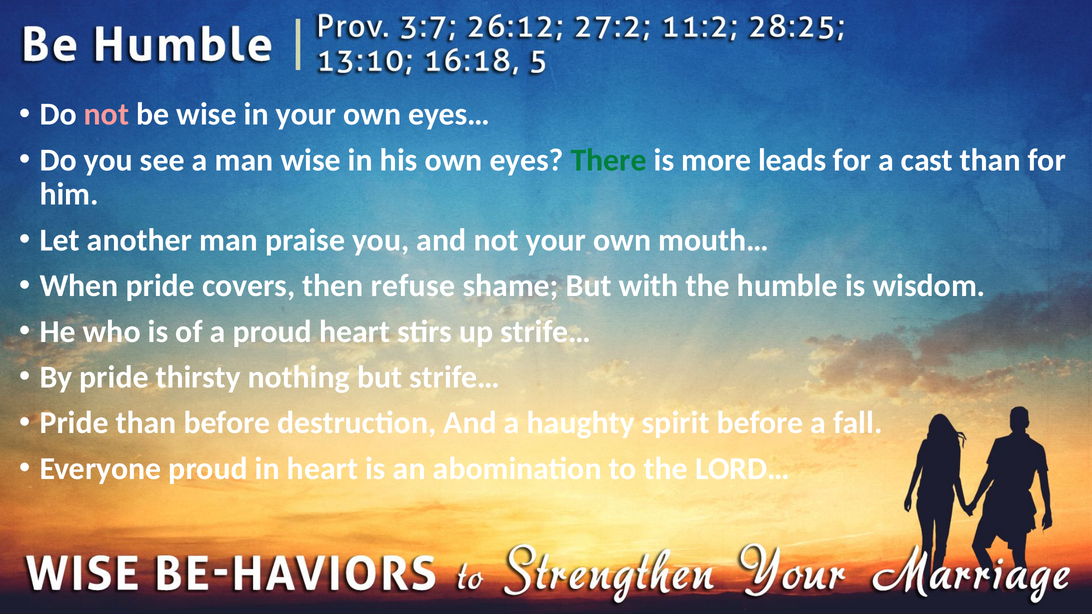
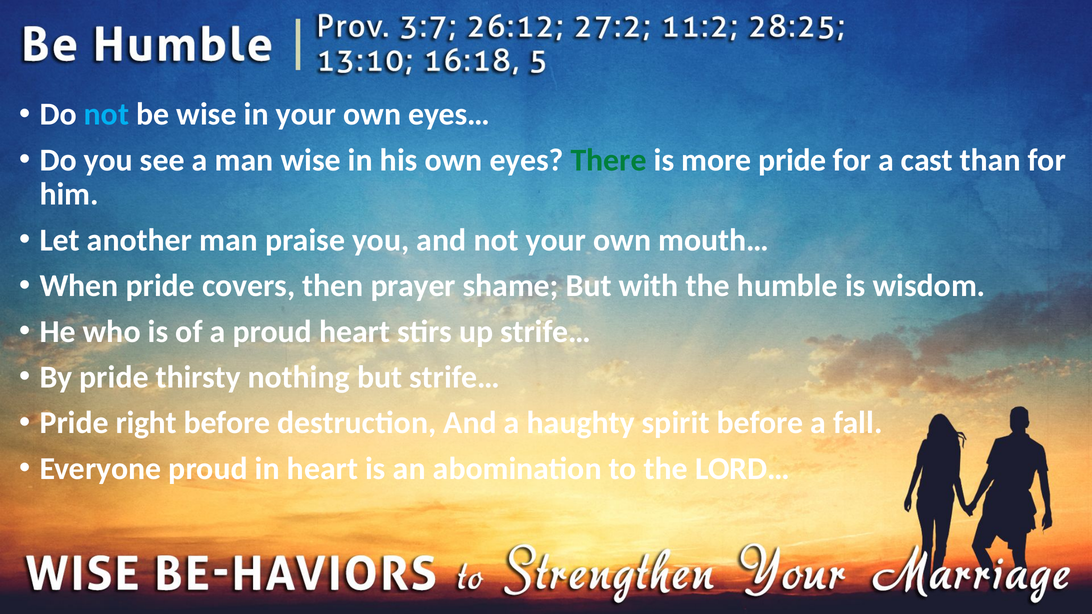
not at (106, 114) colour: pink -> light blue
more leads: leads -> pride
refuse: refuse -> prayer
Pride than: than -> right
